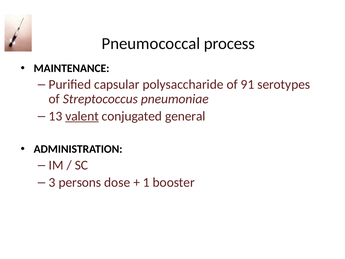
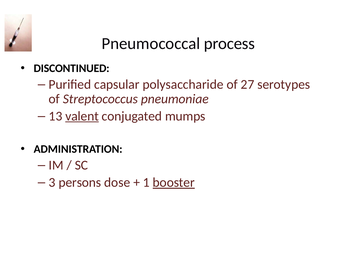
MAINTENANCE: MAINTENANCE -> DISCONTINUED
91: 91 -> 27
general: general -> mumps
booster underline: none -> present
